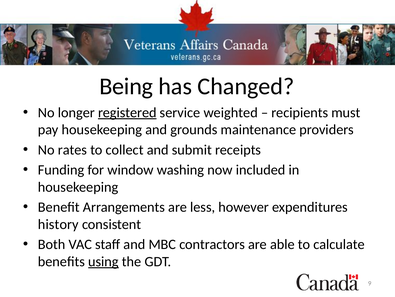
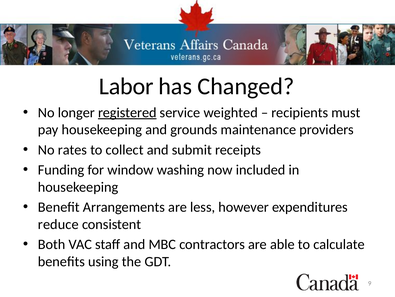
Being: Being -> Labor
history: history -> reduce
using underline: present -> none
